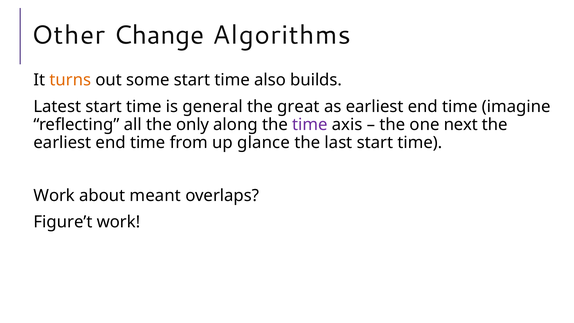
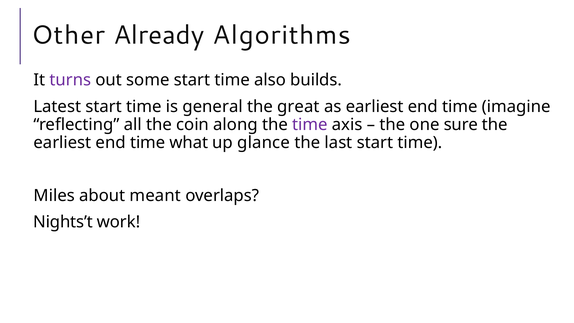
Change: Change -> Already
turns colour: orange -> purple
only: only -> coin
next: next -> sure
from: from -> what
Work at (54, 196): Work -> Miles
Figure’t: Figure’t -> Nights’t
